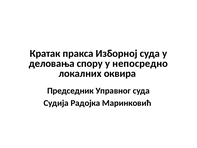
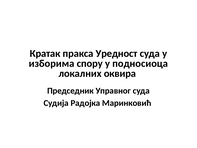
Изборној: Изборној -> Уредност
деловања: деловања -> изборима
непосредно: непосредно -> подносиоца
